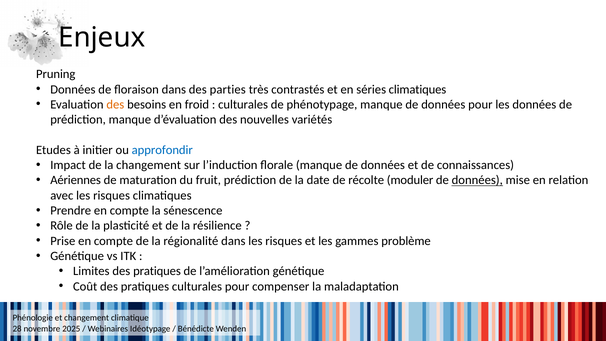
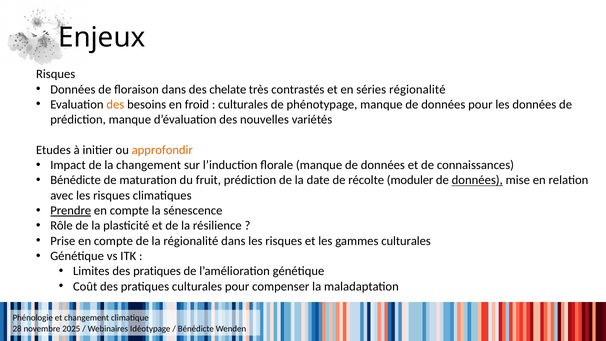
Pruning at (56, 74): Pruning -> Risques
parties: parties -> chelate
séries climatiques: climatiques -> régionalité
approfondir colour: blue -> orange
Aériennes at (76, 180): Aériennes -> Bénédicte
Prendre underline: none -> present
gammes problème: problème -> culturales
